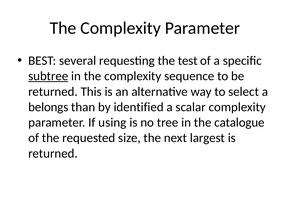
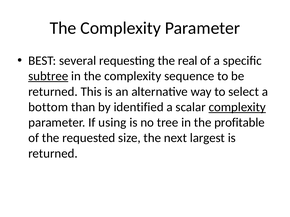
test: test -> real
belongs: belongs -> bottom
complexity at (237, 107) underline: none -> present
catalogue: catalogue -> profitable
